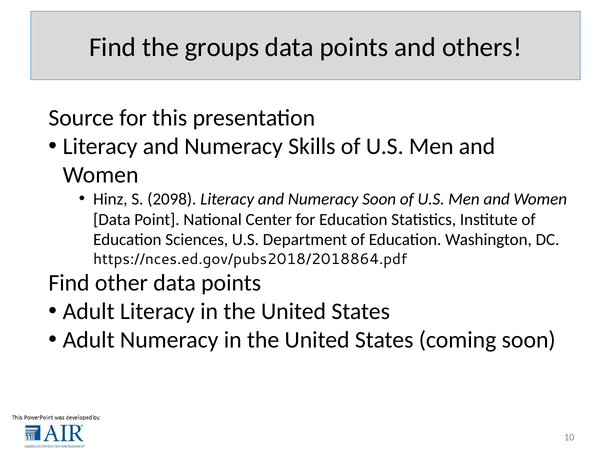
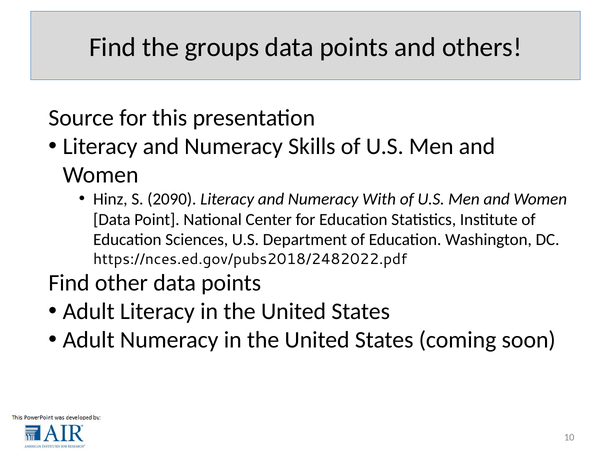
2098: 2098 -> 2090
Numeracy Soon: Soon -> With
https://nces.ed.gov/pubs2018/2018864.pdf: https://nces.ed.gov/pubs2018/2018864.pdf -> https://nces.ed.gov/pubs2018/2482022.pdf
